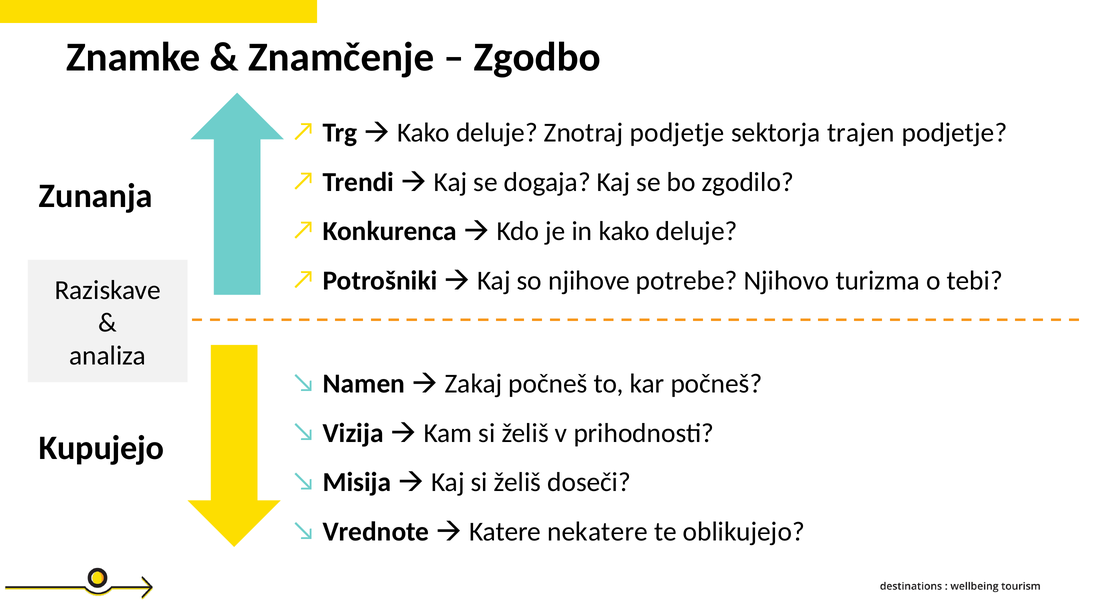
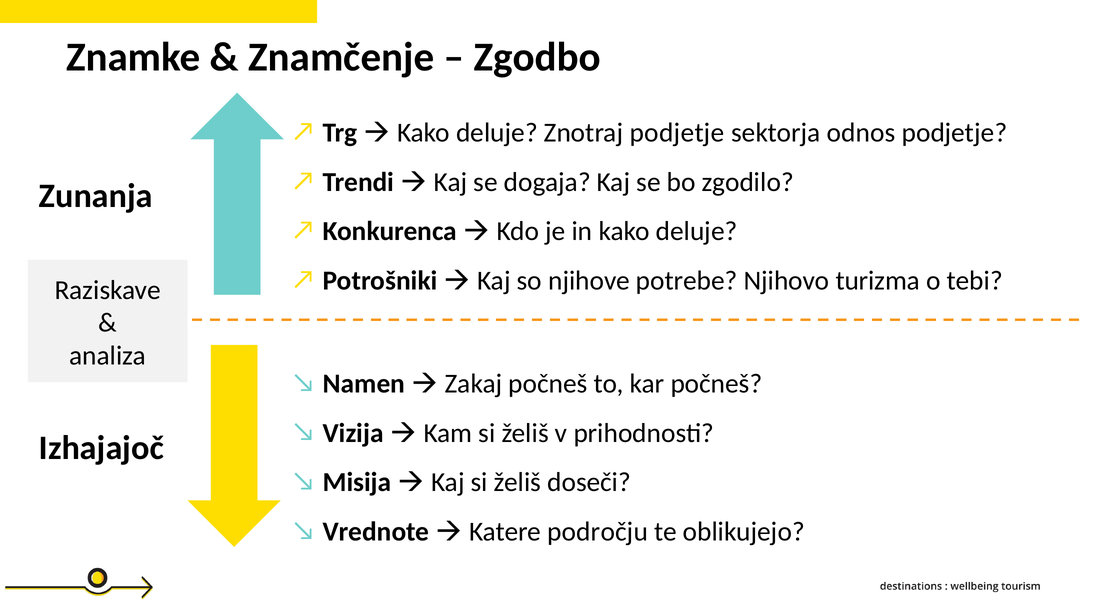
trajen: trajen -> odnos
Kupujejo: Kupujejo -> Izhajajoč
nekatere: nekatere -> področju
